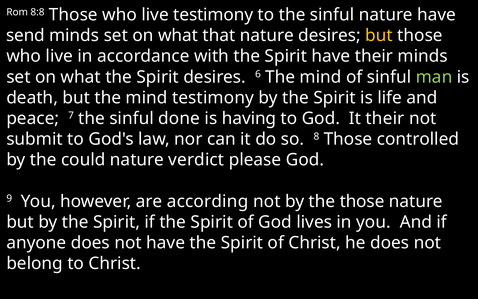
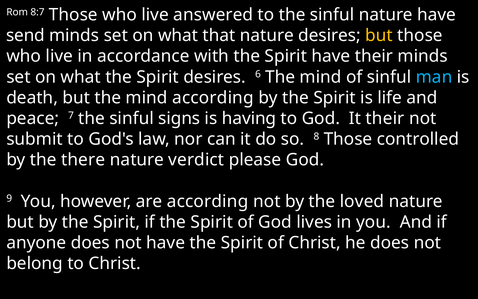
8:8: 8:8 -> 8:7
live testimony: testimony -> answered
man colour: light green -> light blue
mind testimony: testimony -> according
done: done -> signs
could: could -> there
the those: those -> loved
